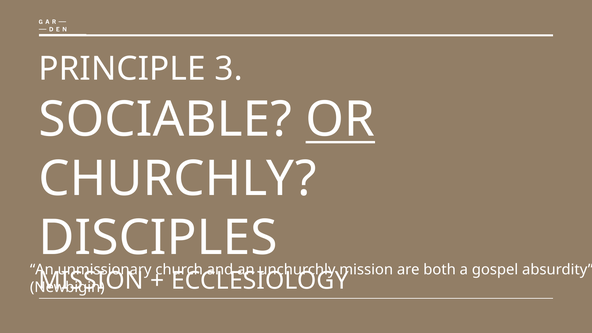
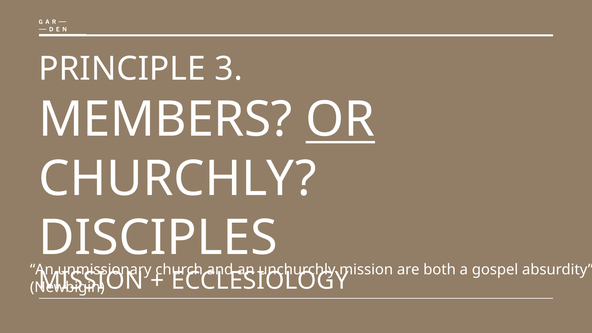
SOCIABLE: SOCIABLE -> MEMBERS
